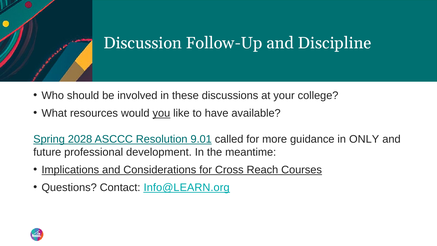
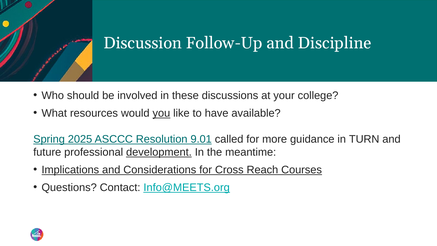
2028: 2028 -> 2025
ONLY: ONLY -> TURN
development underline: none -> present
Info@LEARN.org: Info@LEARN.org -> Info@MEETS.org
